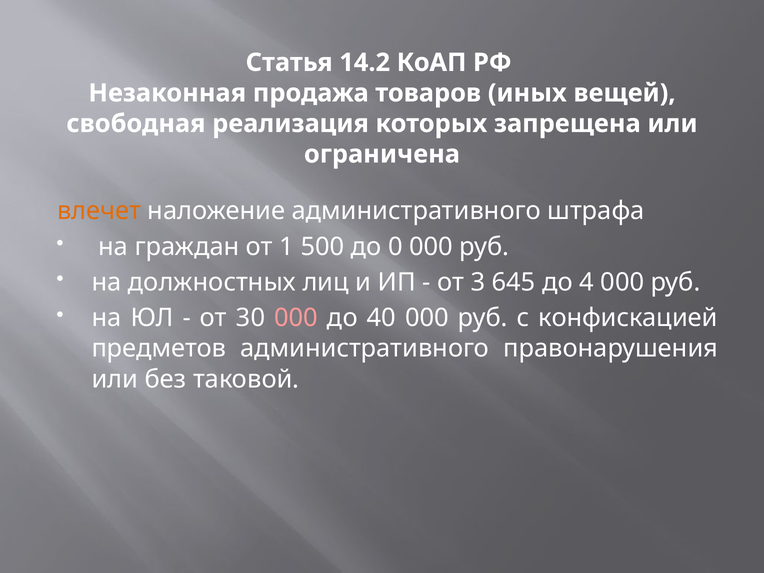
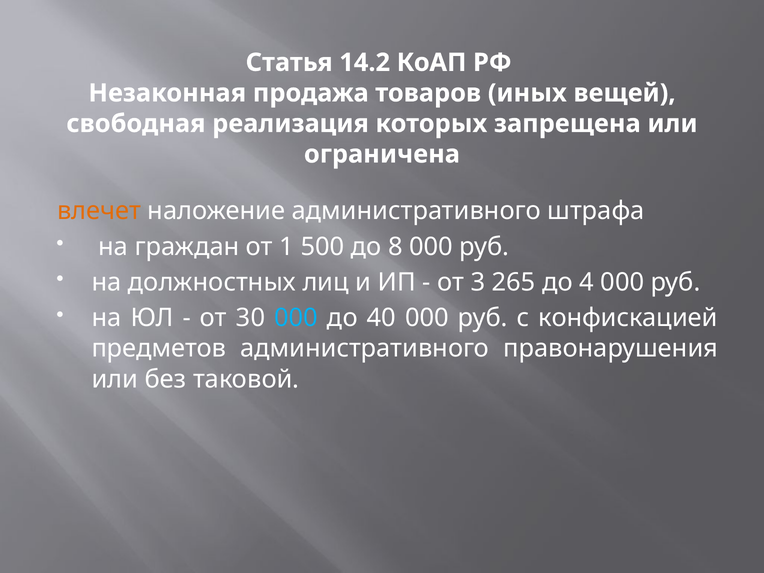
0: 0 -> 8
645: 645 -> 265
000 at (296, 318) colour: pink -> light blue
